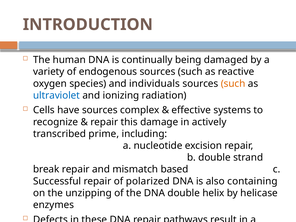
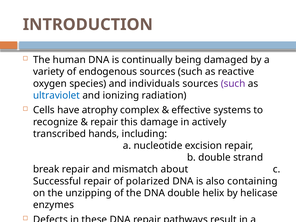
such at (233, 84) colour: orange -> purple
have sources: sources -> atrophy
prime: prime -> hands
based: based -> about
